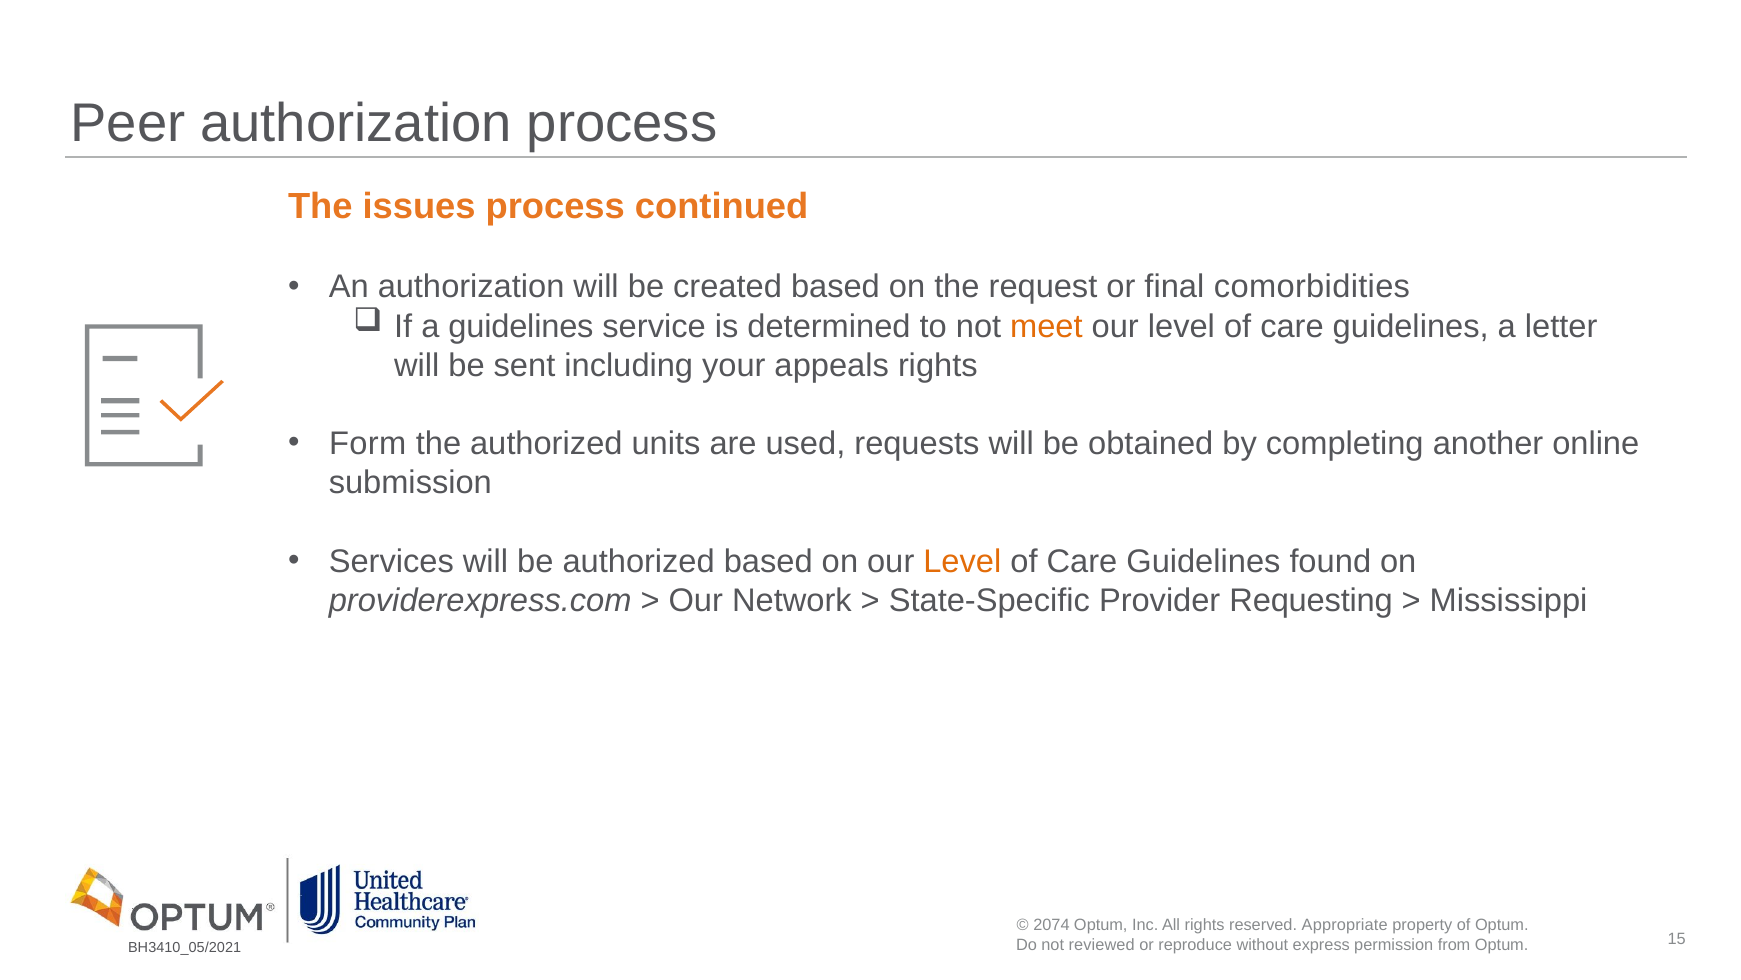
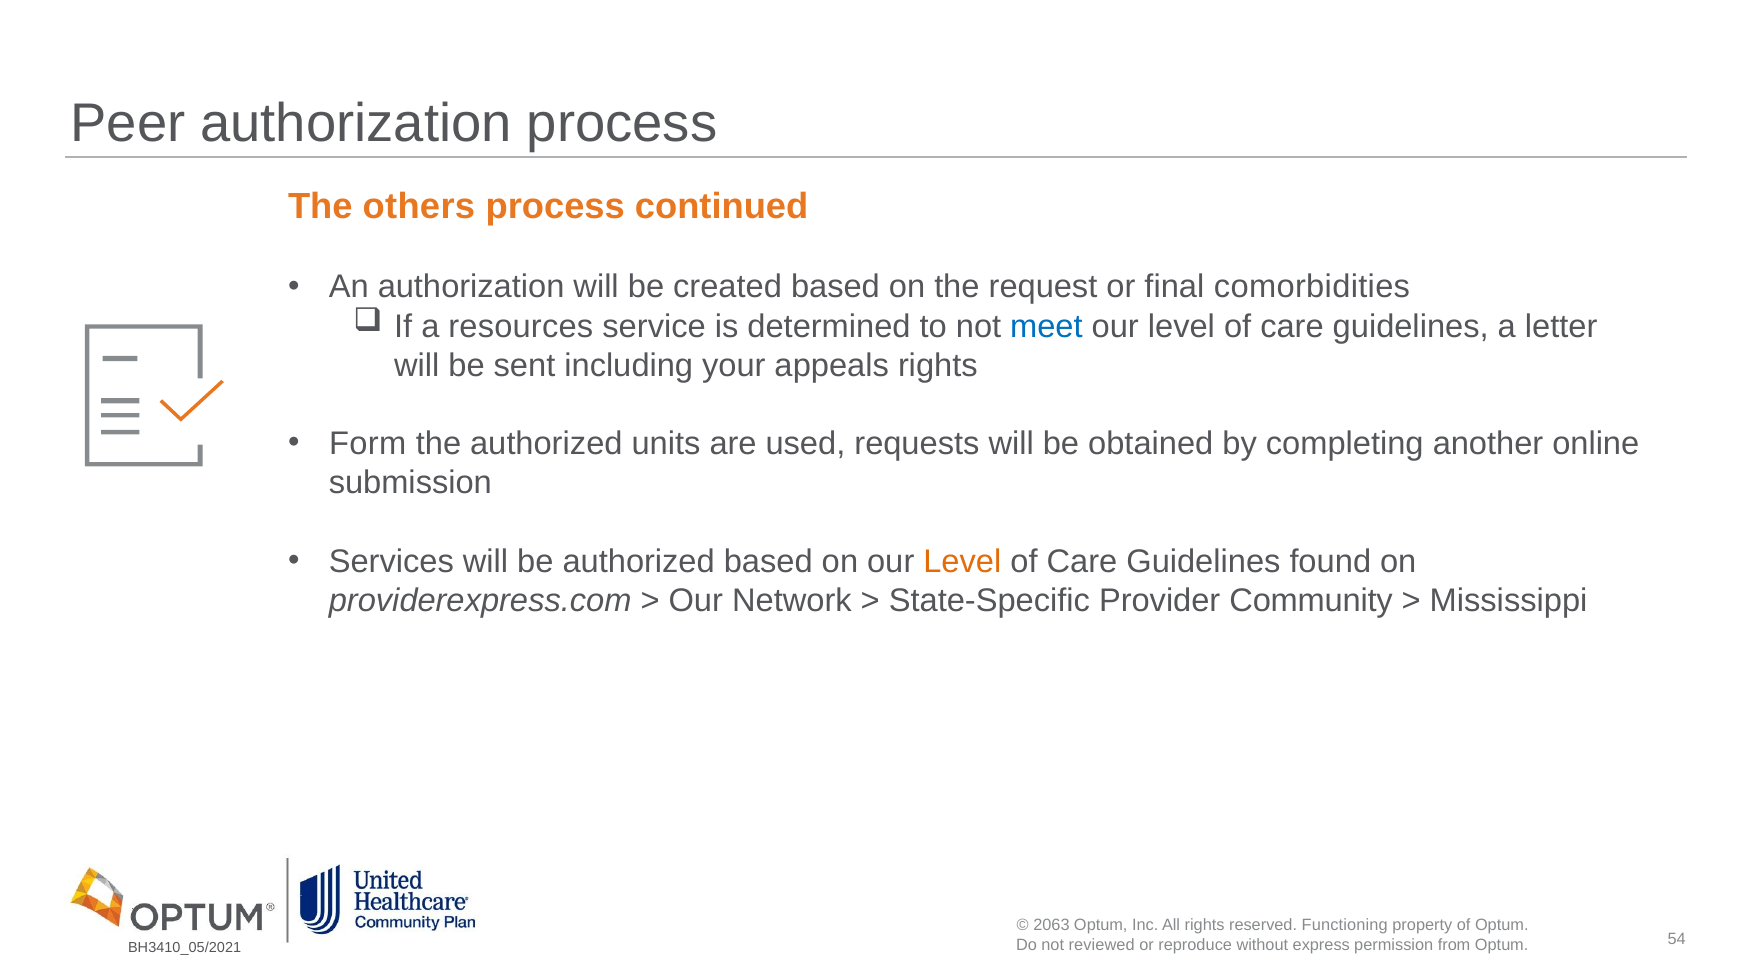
issues: issues -> others
a guidelines: guidelines -> resources
meet colour: orange -> blue
Requesting: Requesting -> Community
2074: 2074 -> 2063
Appropriate: Appropriate -> Functioning
15: 15 -> 54
